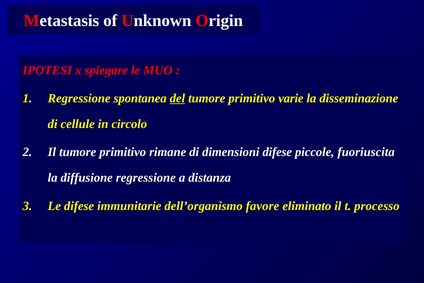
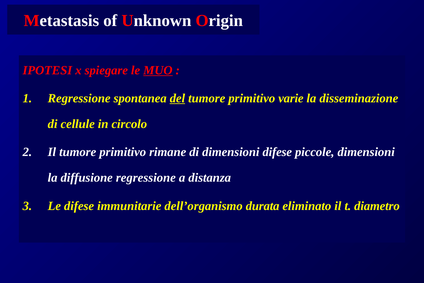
MUO underline: none -> present
piccole fuoriuscita: fuoriuscita -> dimensioni
favore: favore -> durata
processo: processo -> diametro
